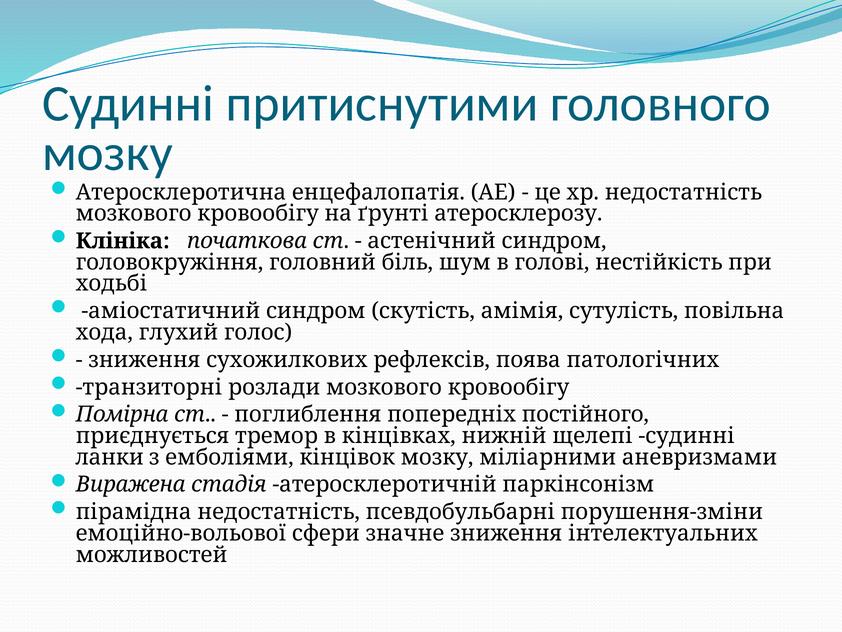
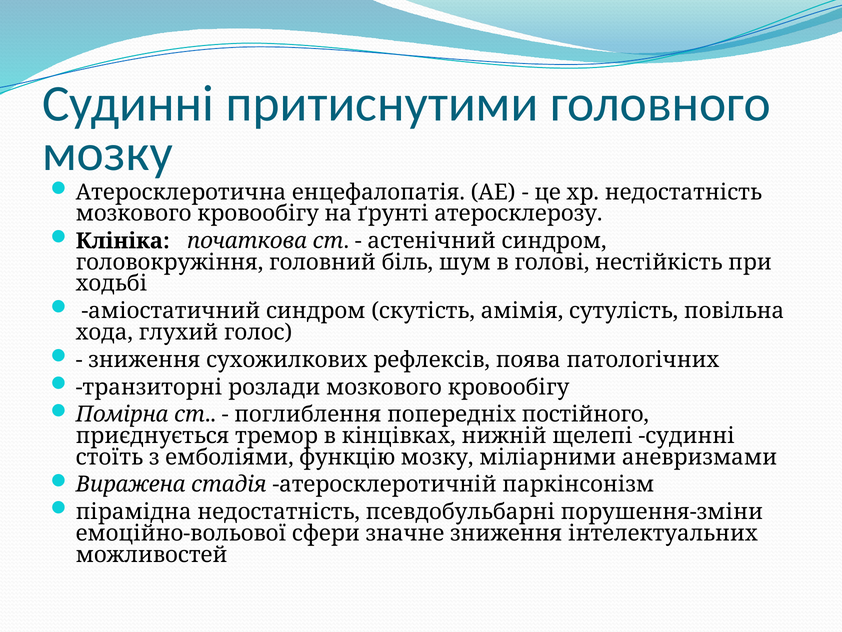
ланки: ланки -> стоїть
кінцівок: кінцівок -> функцію
